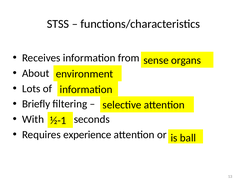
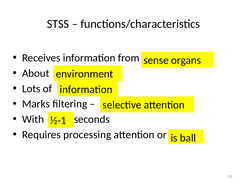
Briefly: Briefly -> Marks
experience: experience -> processing
